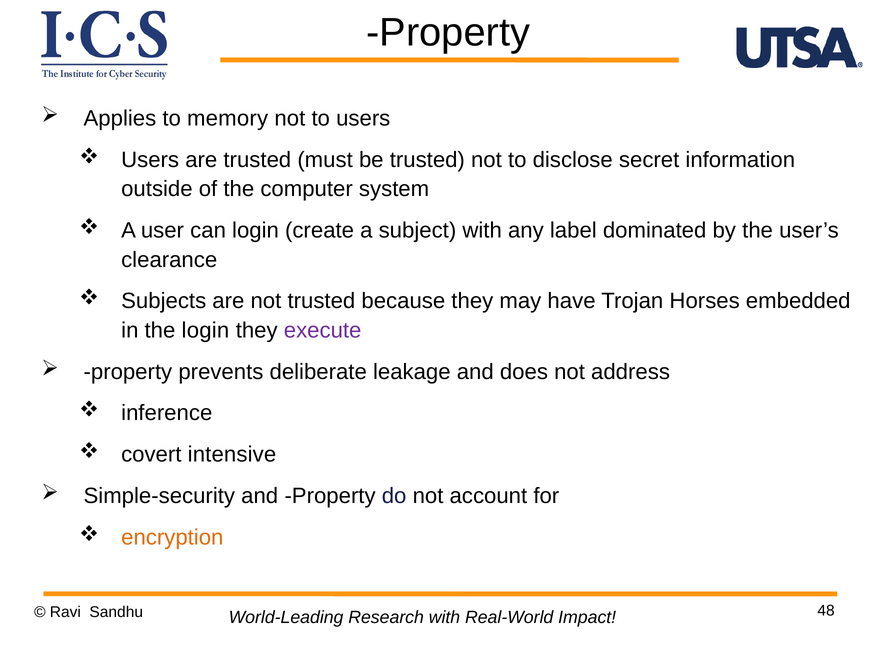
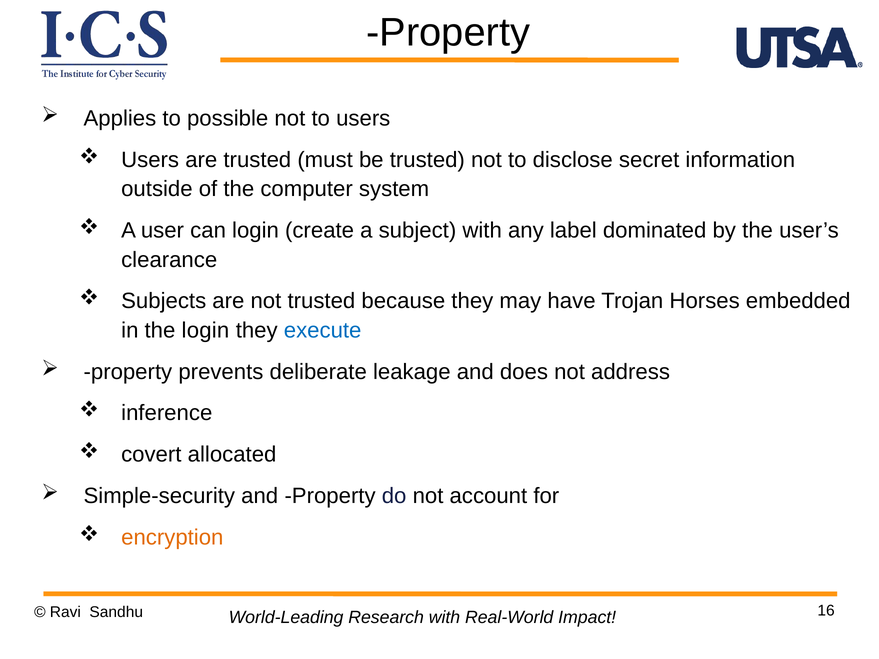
memory: memory -> possible
execute colour: purple -> blue
intensive: intensive -> allocated
48: 48 -> 16
